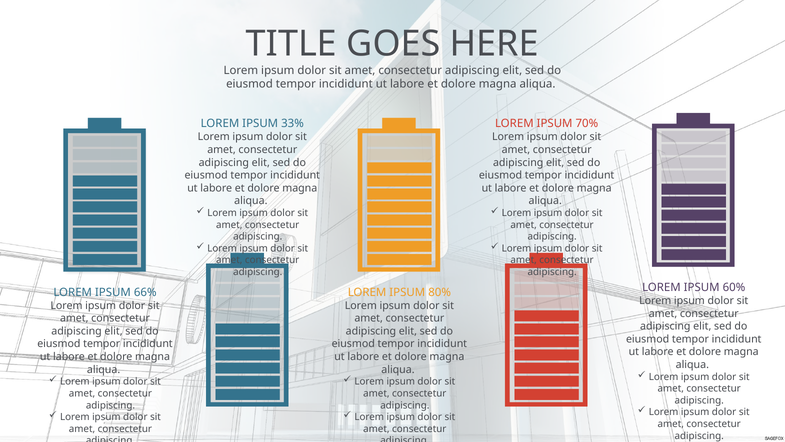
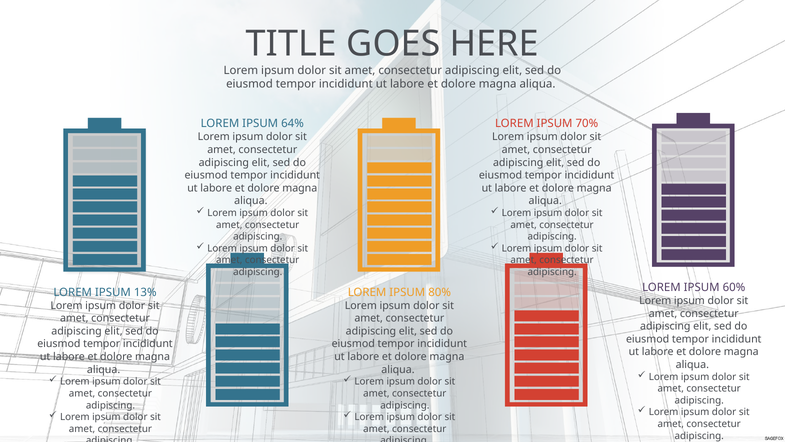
33%: 33% -> 64%
66%: 66% -> 13%
